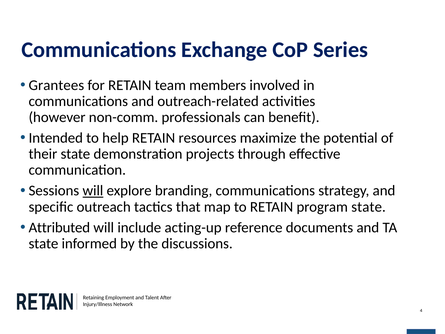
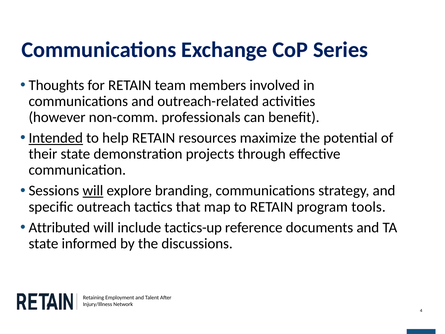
Grantees: Grantees -> Thoughts
Intended underline: none -> present
program state: state -> tools
acting-up: acting-up -> tactics-up
